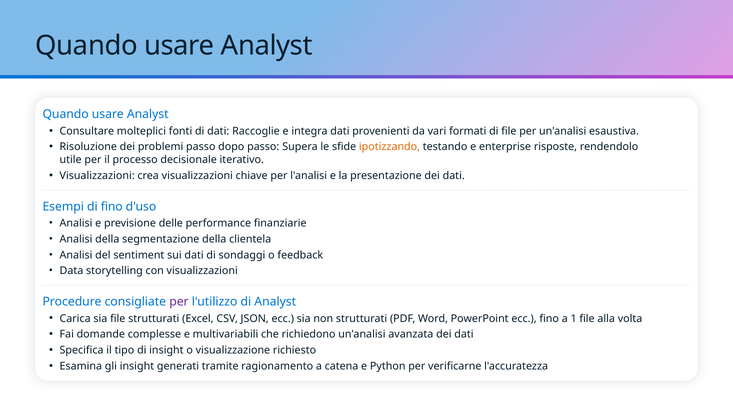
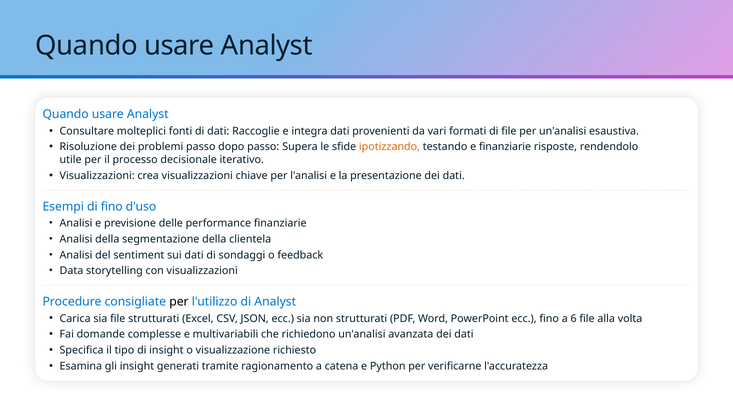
e enterprise: enterprise -> finanziarie
per at (179, 302) colour: purple -> black
1: 1 -> 6
